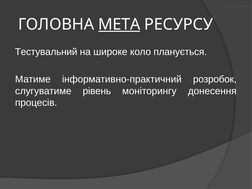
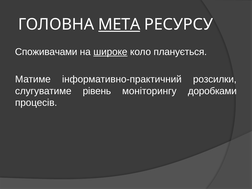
Тестувальний: Тестувальний -> Споживачами
широке underline: none -> present
розробок: розробок -> розсилки
донесення: донесення -> доробками
